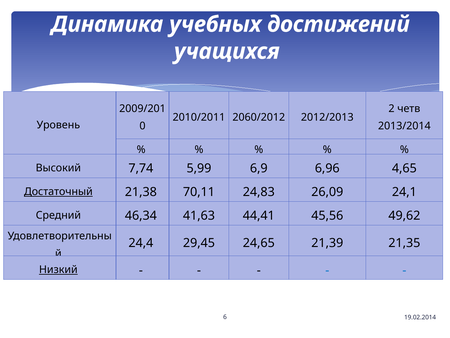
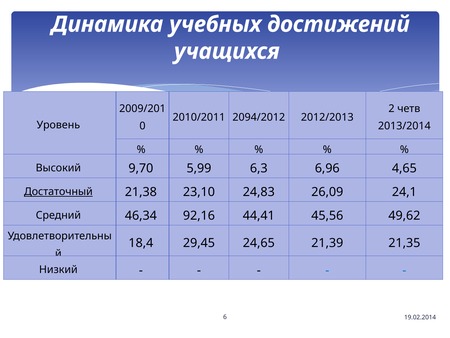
2060/2012: 2060/2012 -> 2094/2012
7,74: 7,74 -> 9,70
6,9: 6,9 -> 6,3
70,11: 70,11 -> 23,10
41,63: 41,63 -> 92,16
24,4: 24,4 -> 18,4
Низкий underline: present -> none
